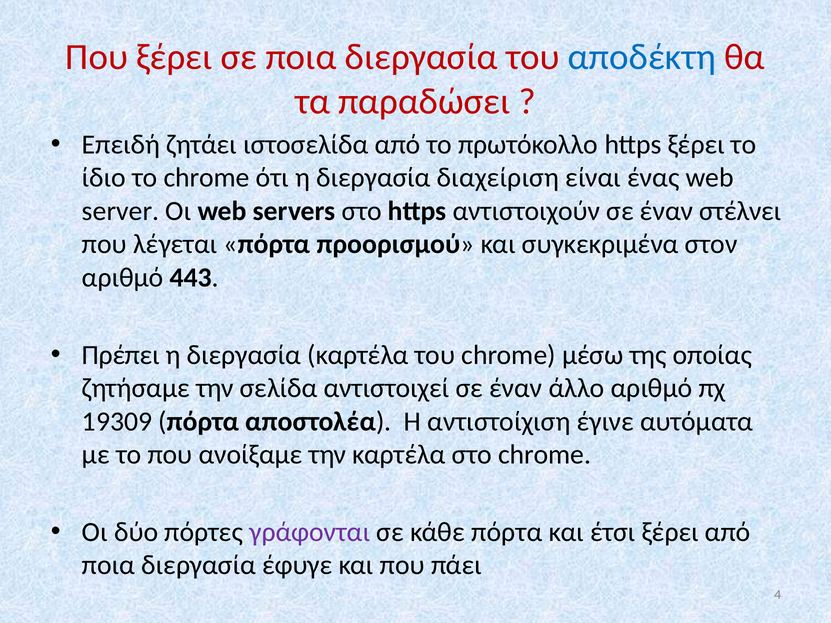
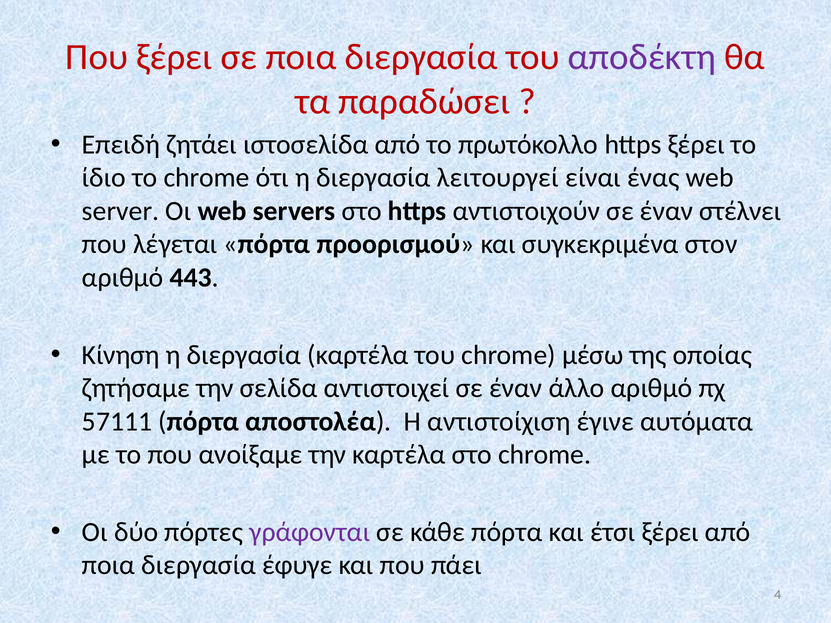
αποδέκτη colour: blue -> purple
διαχείριση: διαχείριση -> λειτουργεί
Πρέπει: Πρέπει -> Κίνηση
19309: 19309 -> 57111
